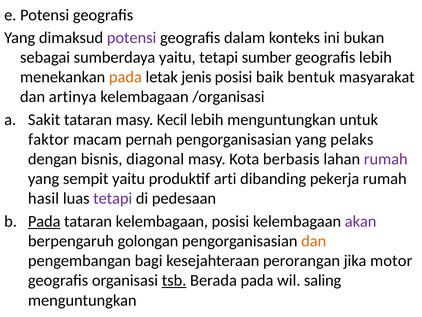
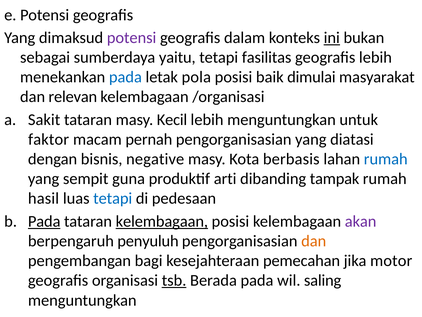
ini underline: none -> present
sumber: sumber -> fasilitas
pada at (125, 77) colour: orange -> blue
jenis: jenis -> pola
bentuk: bentuk -> dimulai
artinya: artinya -> relevan
pelaks: pelaks -> diatasi
diagonal: diagonal -> negative
rumah at (386, 159) colour: purple -> blue
sempit yaitu: yaitu -> guna
pekerja: pekerja -> tampak
tetapi at (113, 198) colour: purple -> blue
kelembagaan at (162, 221) underline: none -> present
golongan: golongan -> penyuluh
perorangan: perorangan -> pemecahan
